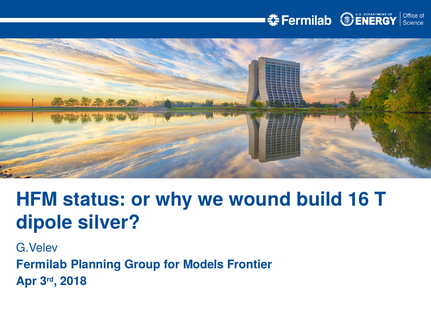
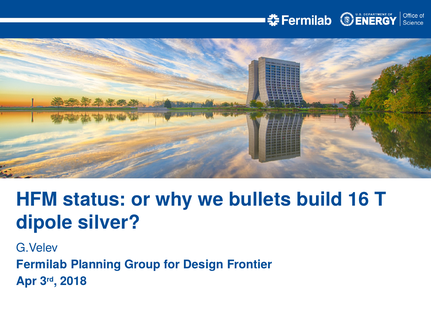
wound: wound -> bullets
Models: Models -> Design
